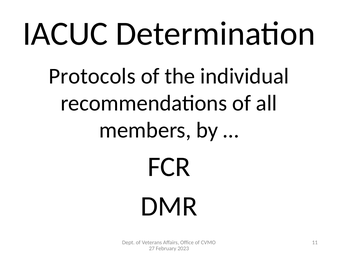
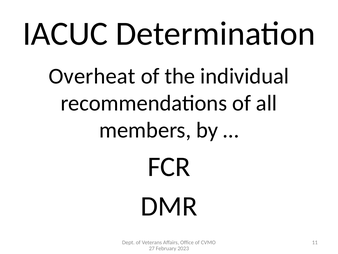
Protocols: Protocols -> Overheat
